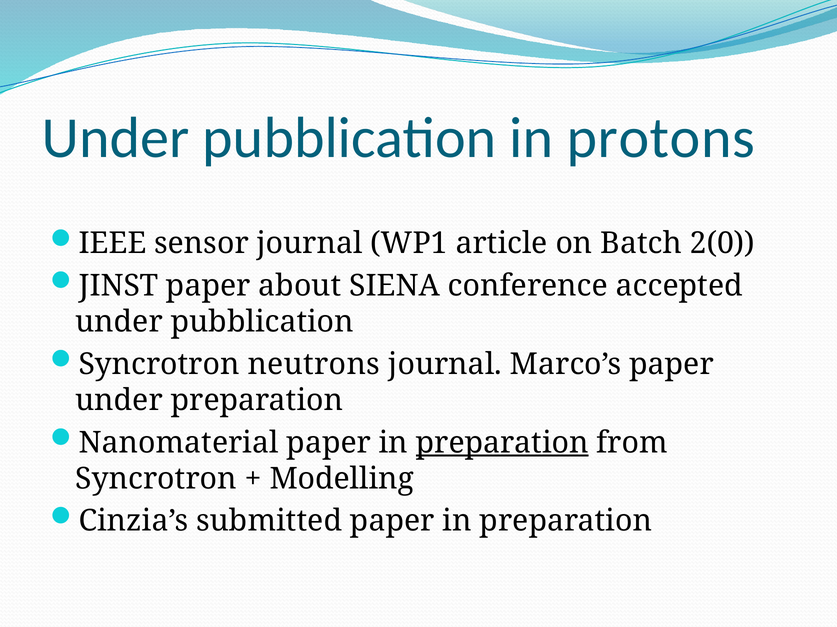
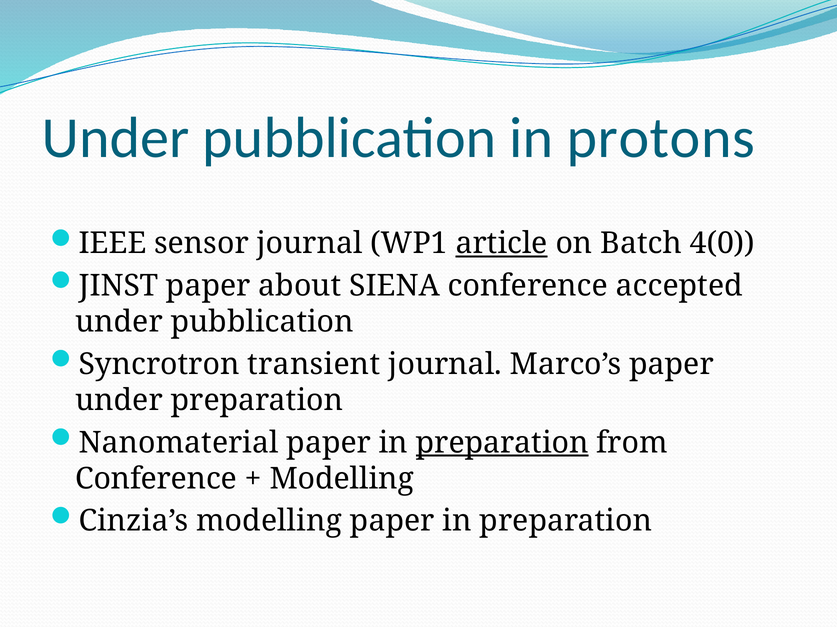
article underline: none -> present
2(0: 2(0 -> 4(0
neutrons: neutrons -> transient
Syncrotron at (156, 479): Syncrotron -> Conference
Cinzia’s submitted: submitted -> modelling
